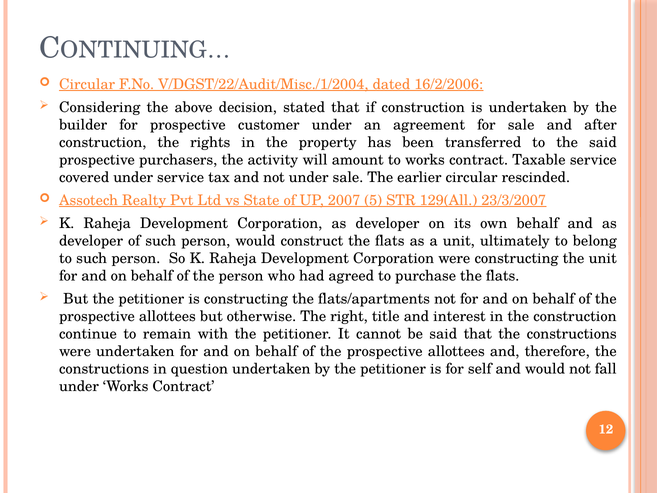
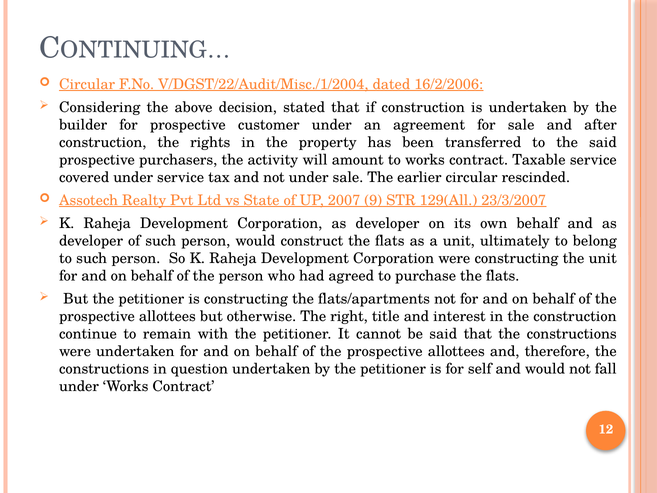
5: 5 -> 9
